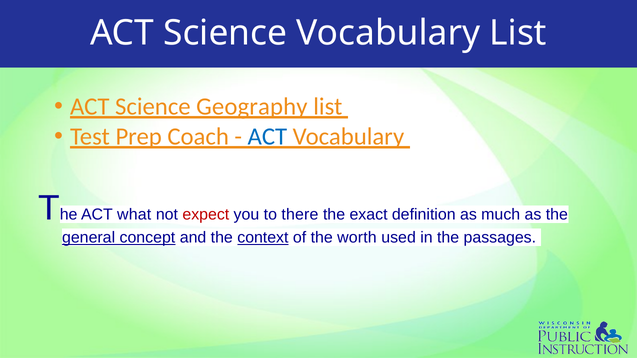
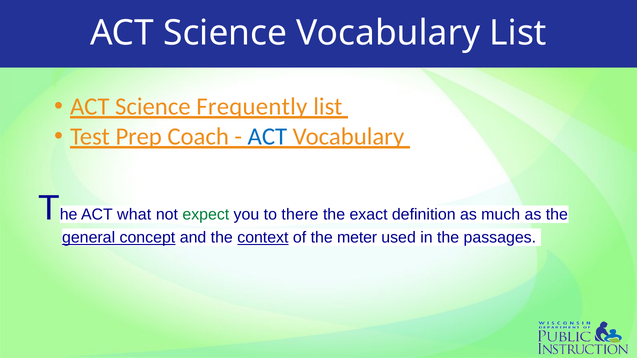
Geography: Geography -> Frequently
expect colour: red -> green
worth: worth -> meter
